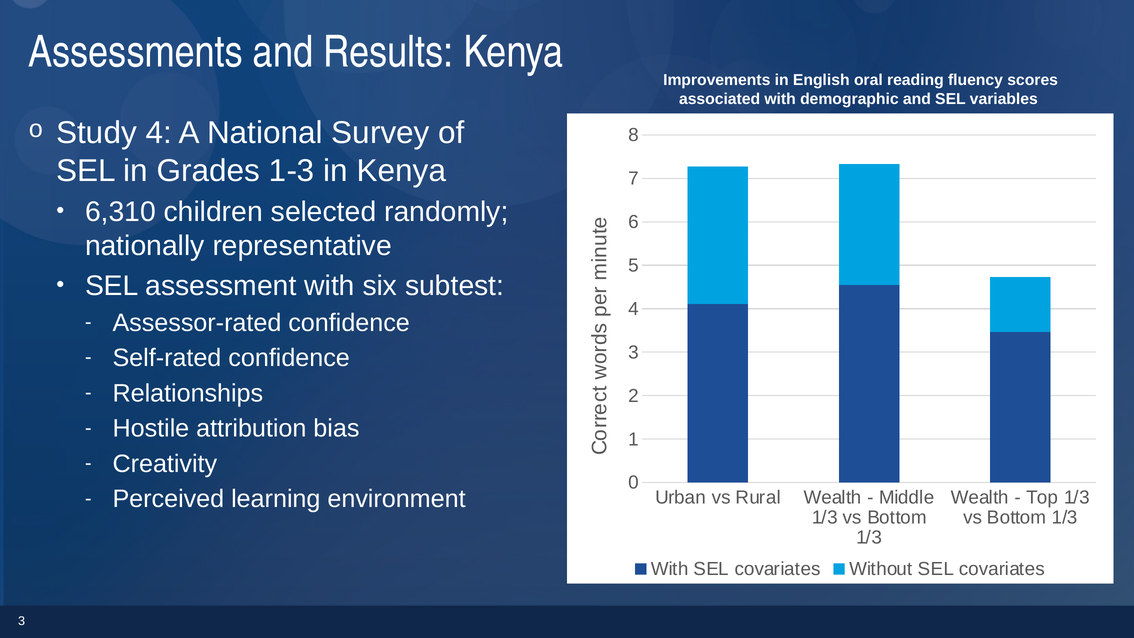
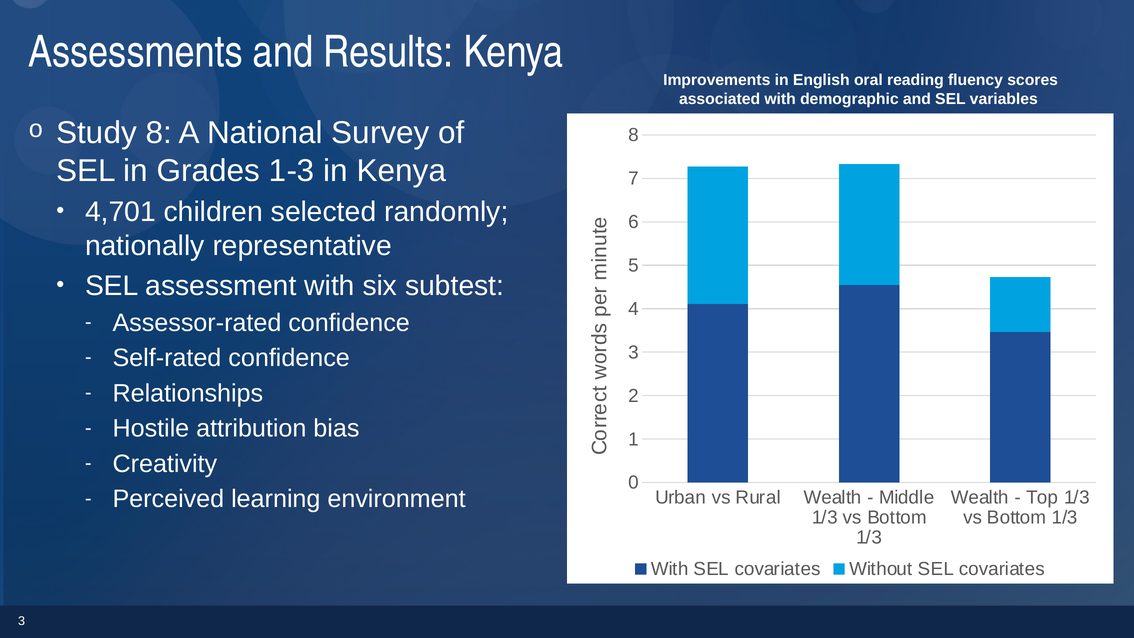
Study 4: 4 -> 8
6,310: 6,310 -> 4,701
